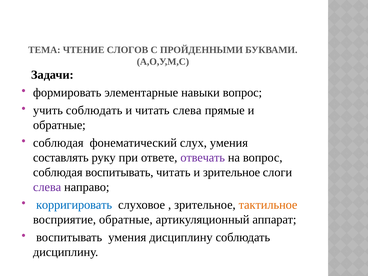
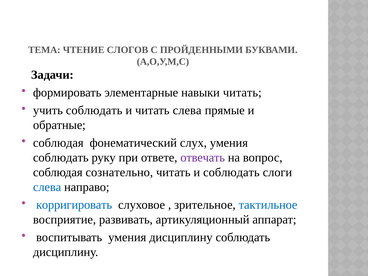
навыки вопрос: вопрос -> читать
составлять at (61, 158): составлять -> соблюдать
соблюдая воспитывать: воспитывать -> сознательно
и зрительное: зрительное -> соблюдать
слева at (47, 187) colour: purple -> blue
тактильное colour: orange -> blue
восприятие обратные: обратные -> развивать
